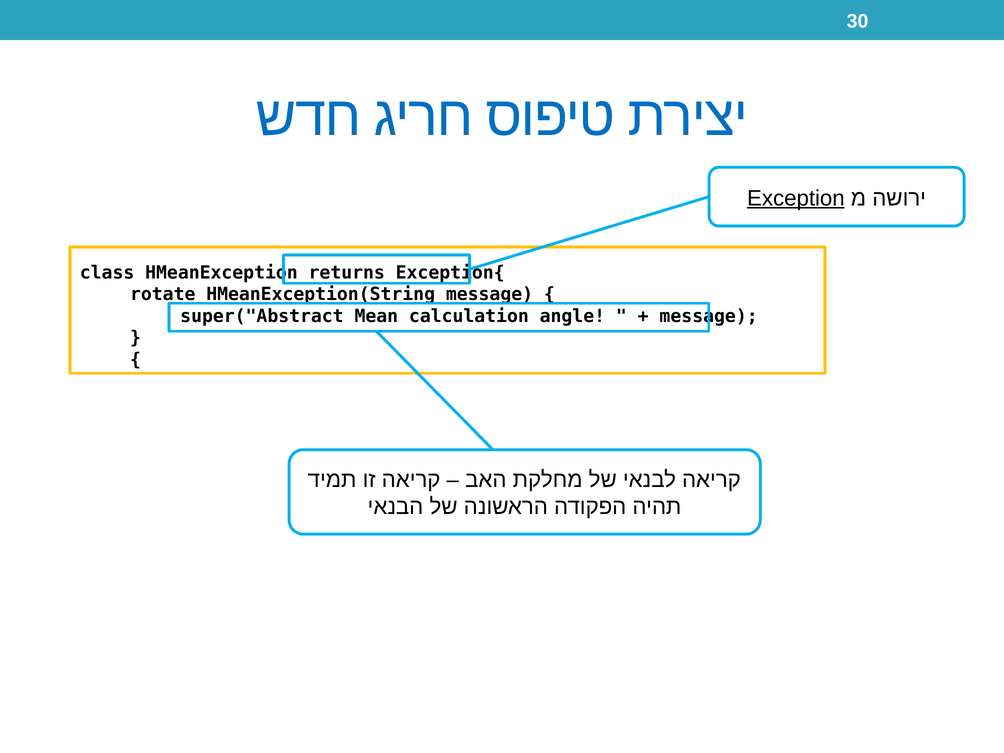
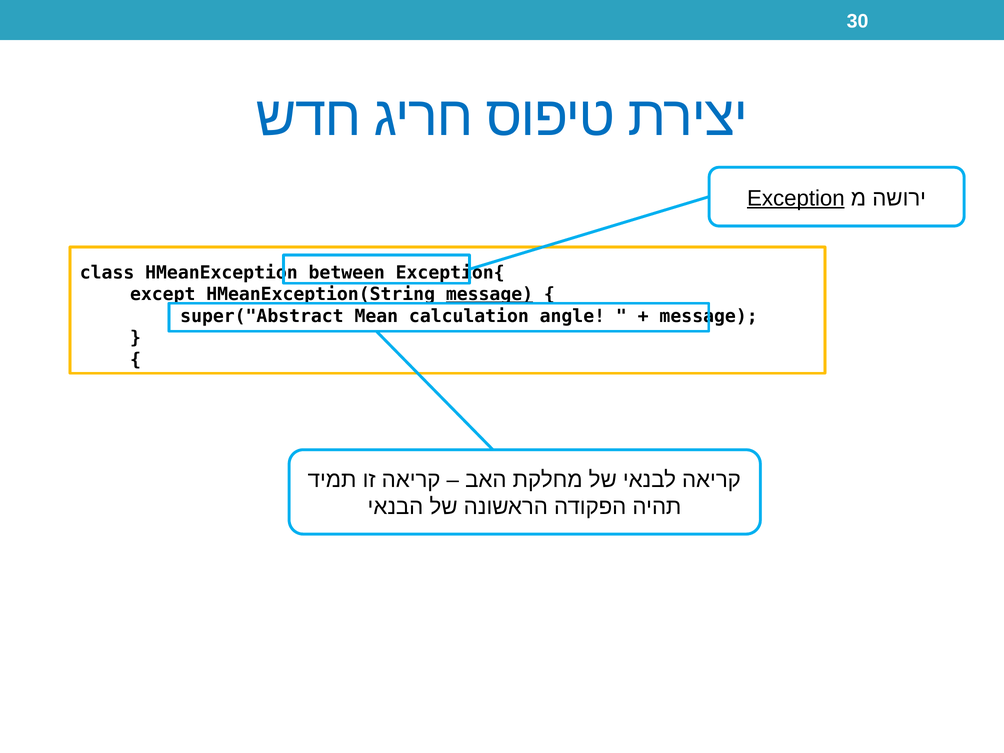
returns: returns -> between
rotate: rotate -> except
message at (490, 294) underline: none -> present
